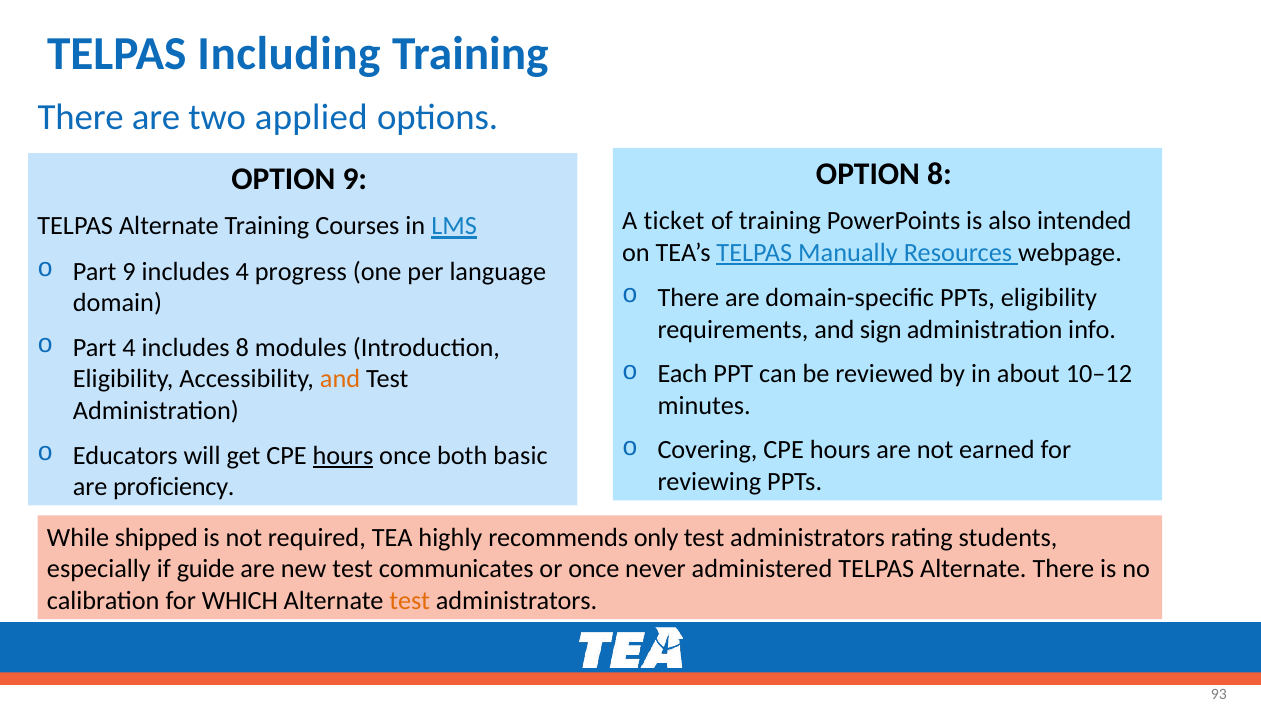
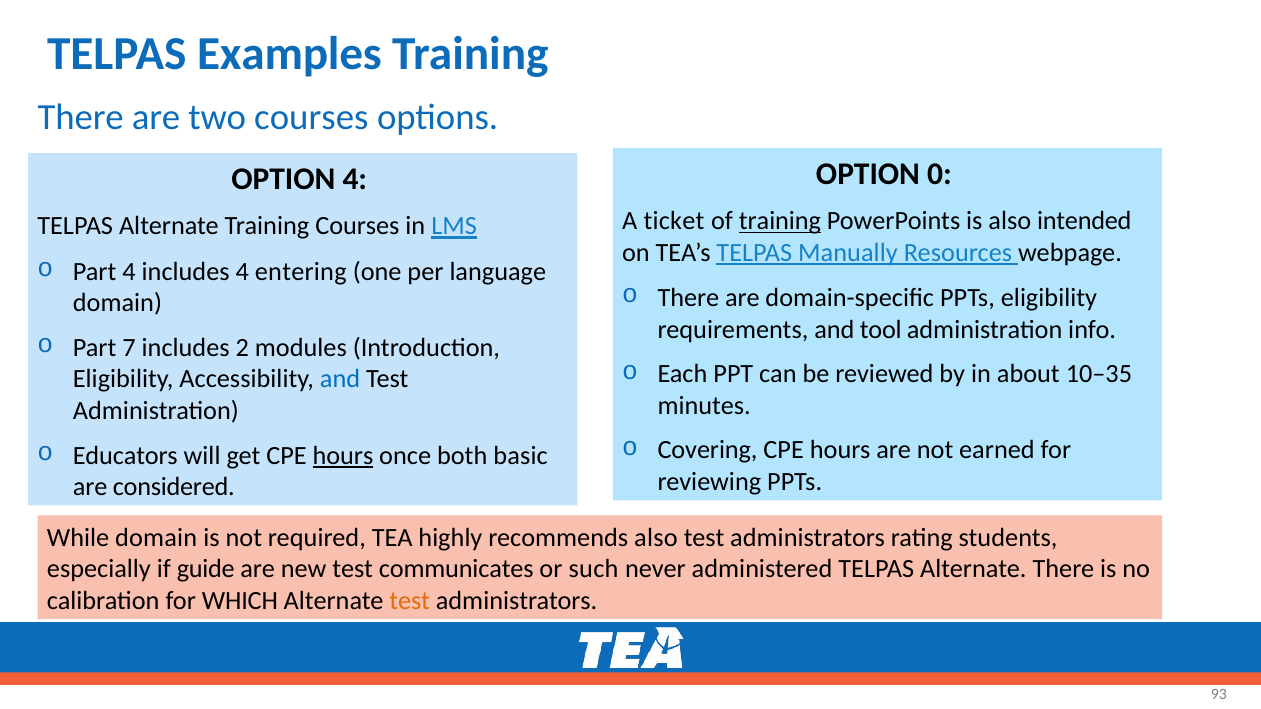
Including: Including -> Examples
two applied: applied -> courses
OPTION 8: 8 -> 0
OPTION 9: 9 -> 4
training at (780, 221) underline: none -> present
Part 9: 9 -> 4
progress: progress -> entering
sign: sign -> tool
Part 4: 4 -> 7
includes 8: 8 -> 2
10–12: 10–12 -> 10–35
and at (340, 379) colour: orange -> blue
proficiency: proficiency -> considered
While shipped: shipped -> domain
recommends only: only -> also
or once: once -> such
